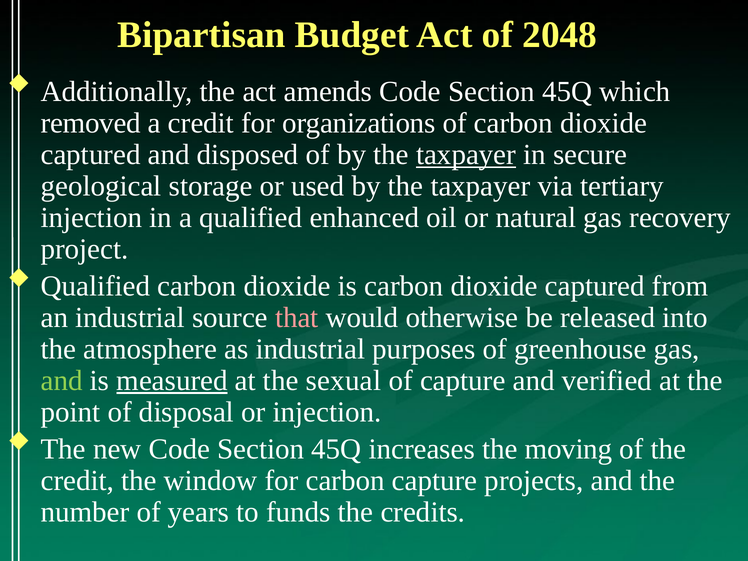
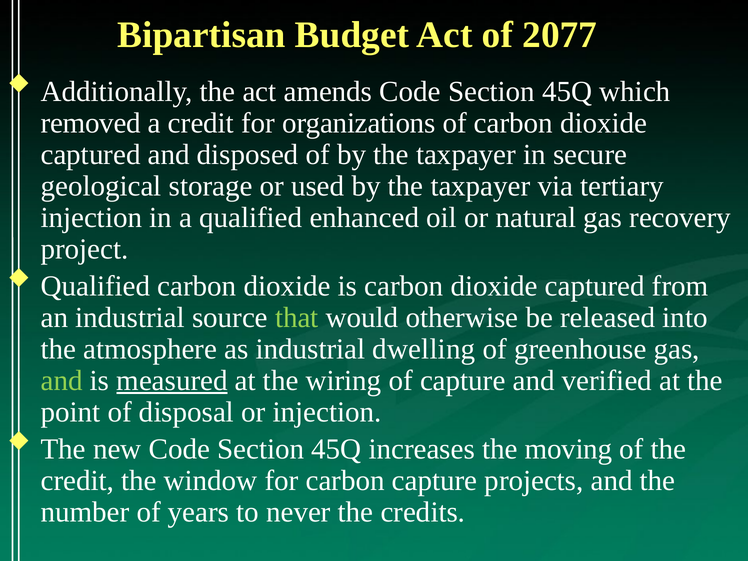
2048: 2048 -> 2077
taxpayer at (466, 155) underline: present -> none
that colour: pink -> light green
purposes: purposes -> dwelling
sexual: sexual -> wiring
funds: funds -> never
